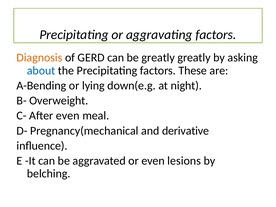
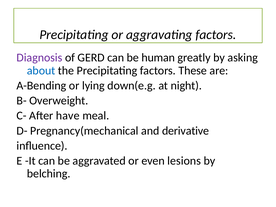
Diagnosis colour: orange -> purple
be greatly: greatly -> human
After even: even -> have
